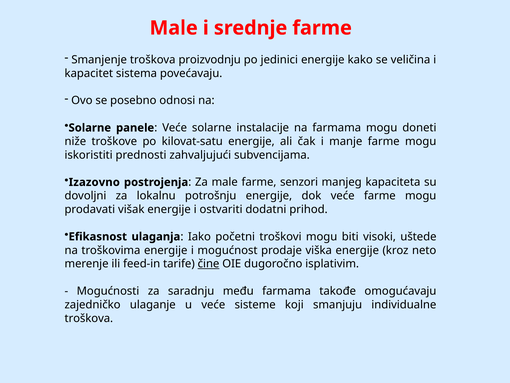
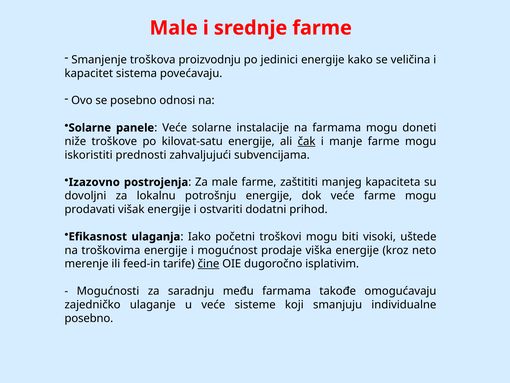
čak underline: none -> present
senzori: senzori -> zaštititi
troškova at (89, 318): troškova -> posebno
